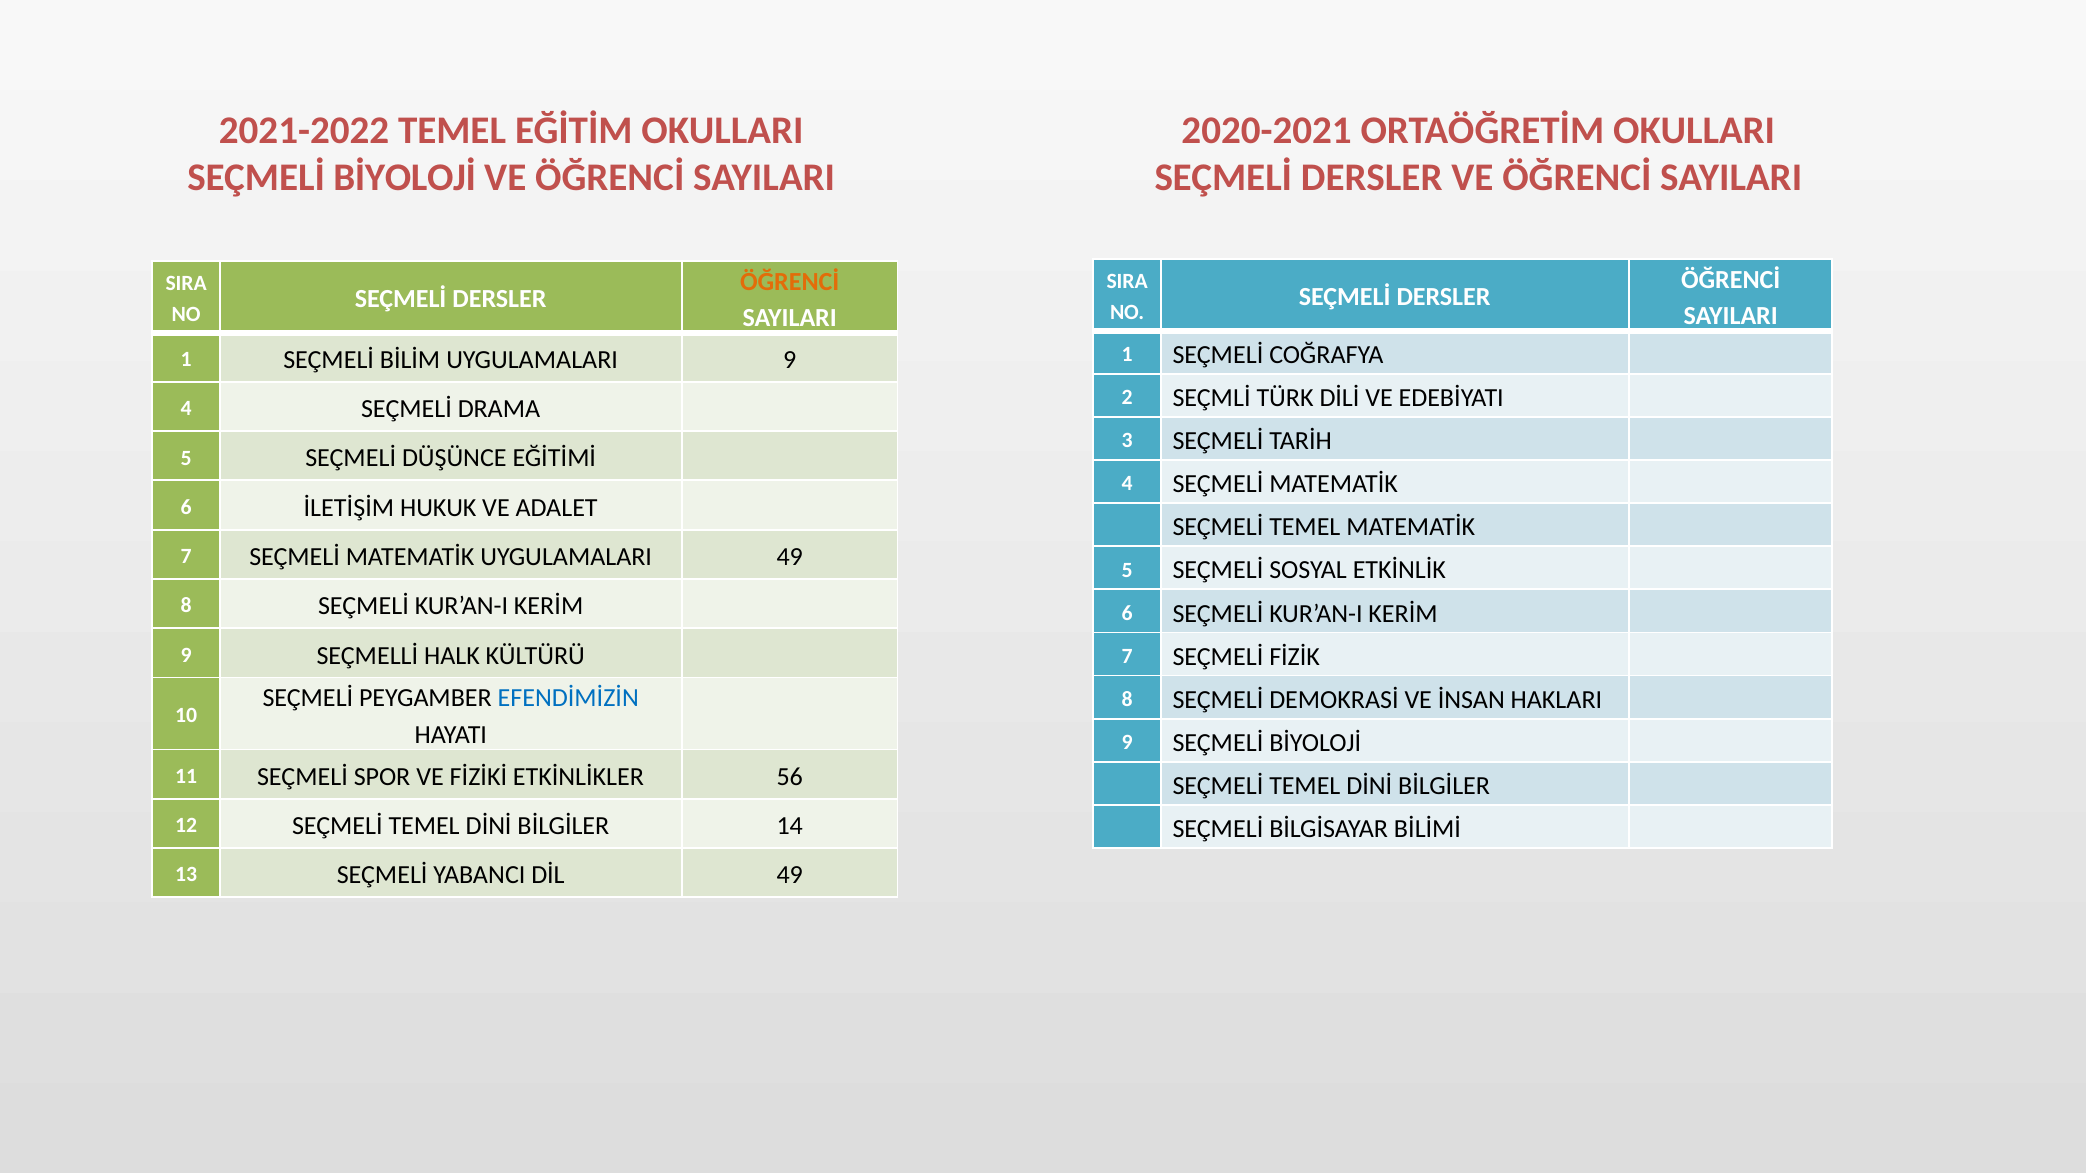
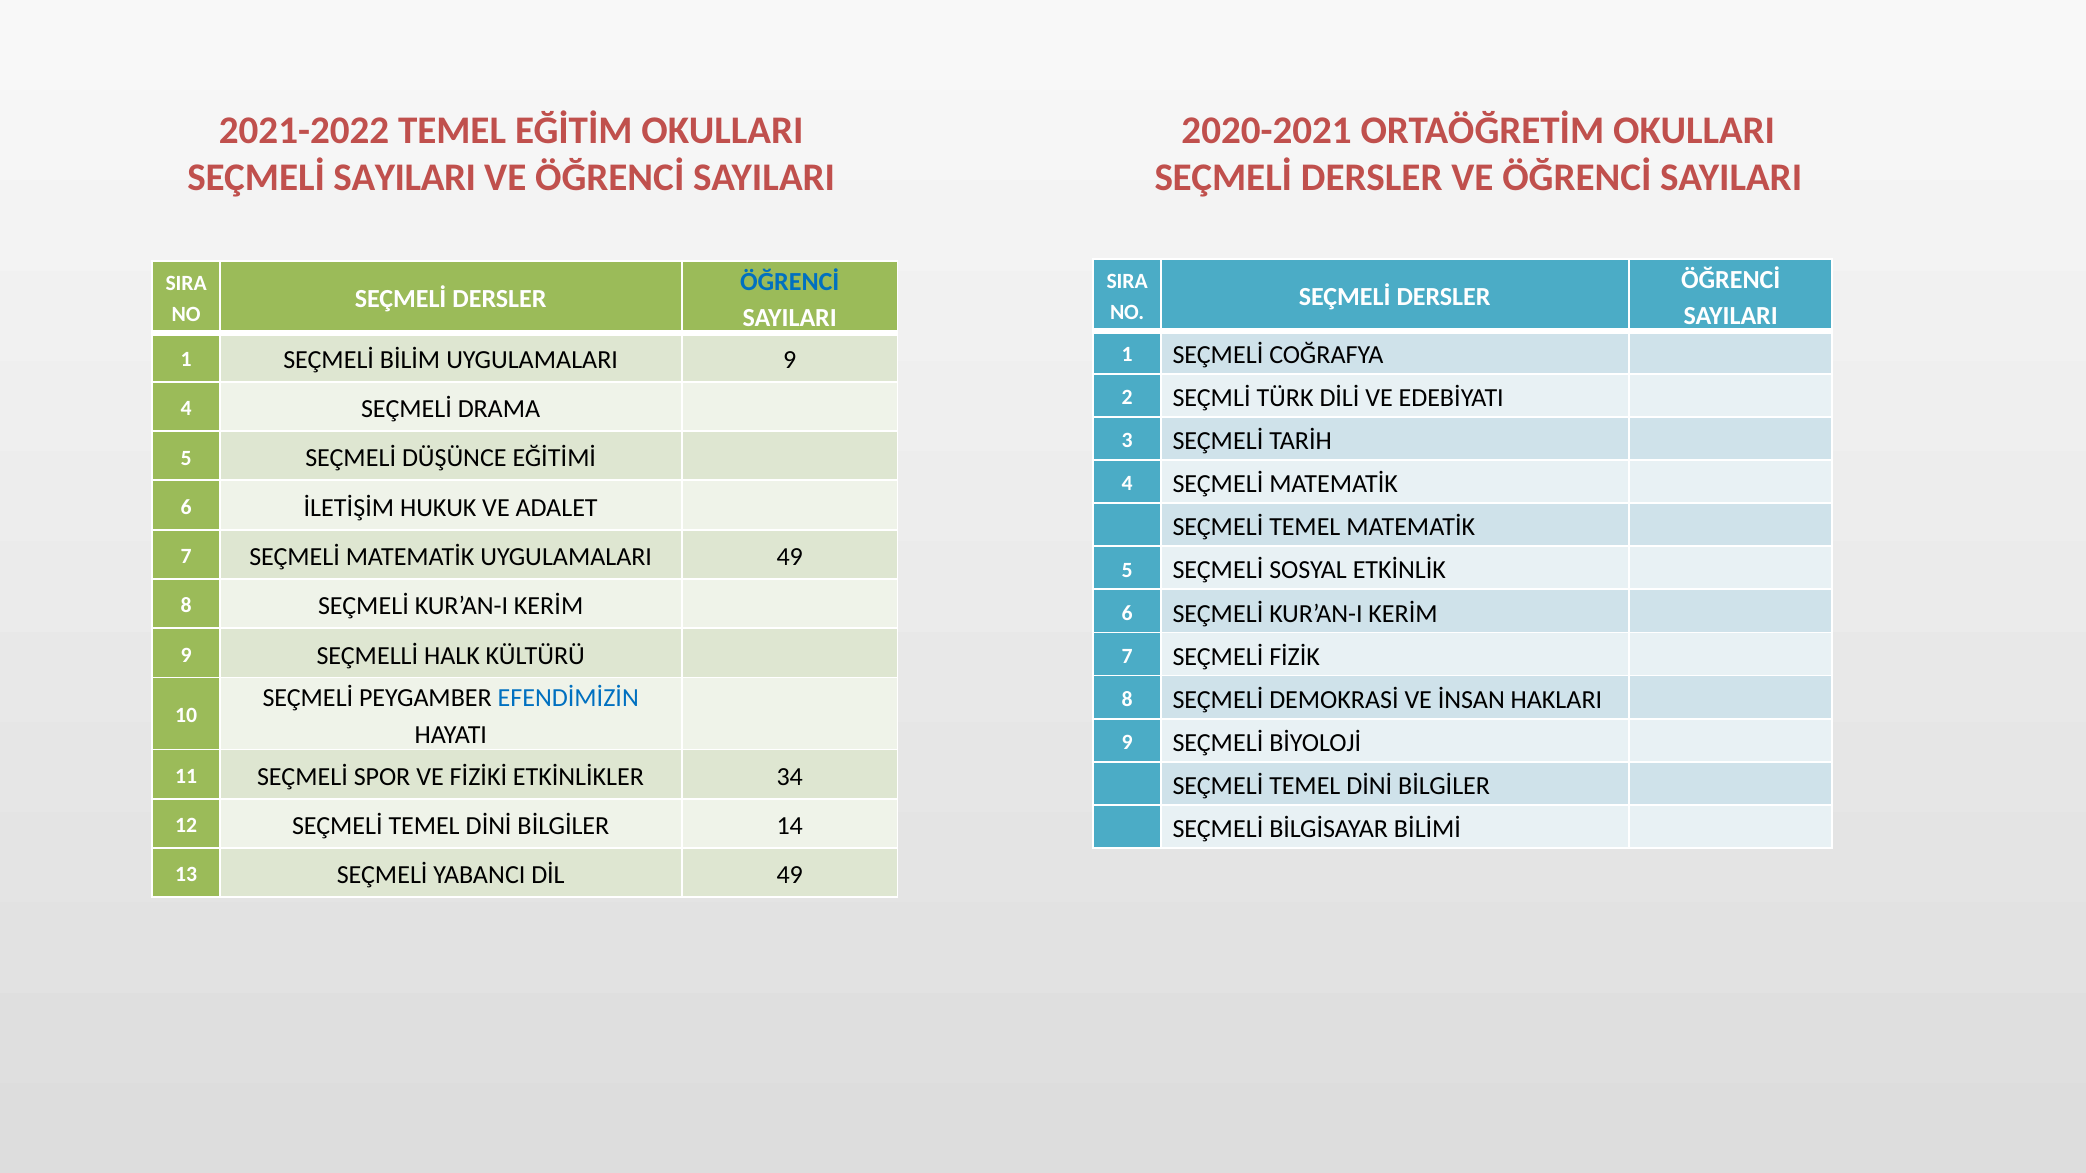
BİYOLOJİ at (405, 178): BİYOLOJİ -> SAYILARI
ÖĞRENCİ at (790, 282) colour: orange -> blue
56: 56 -> 34
